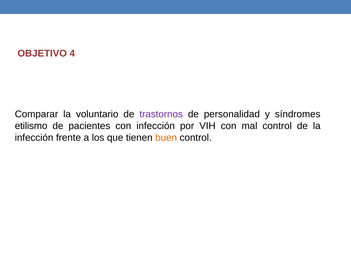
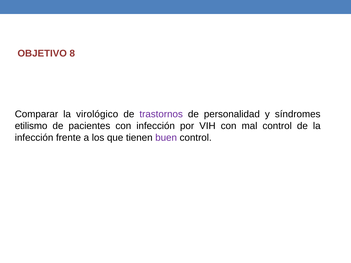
4: 4 -> 8
voluntario: voluntario -> virológico
buen colour: orange -> purple
